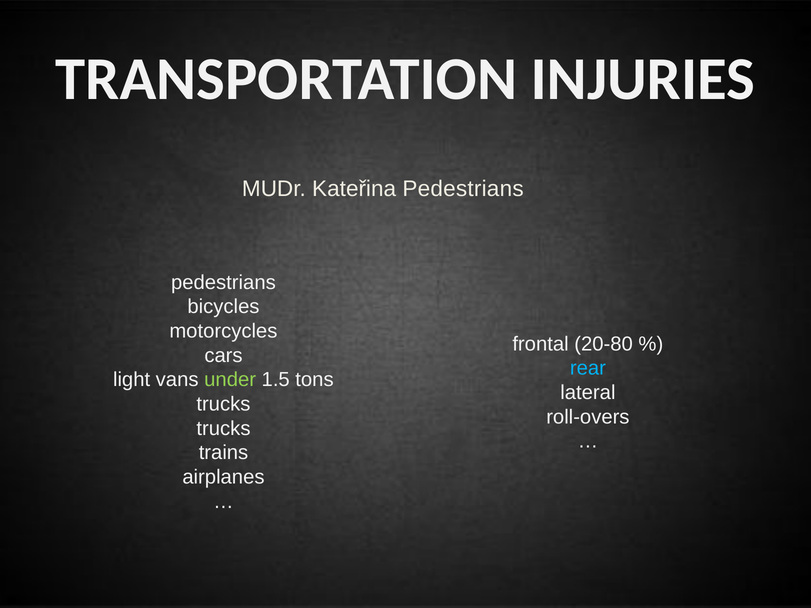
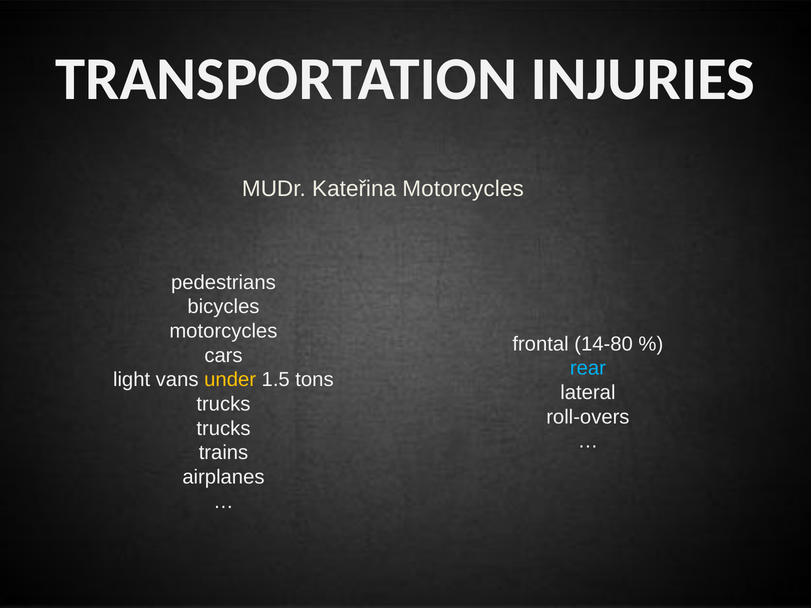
Kateřina Pedestrians: Pedestrians -> Motorcycles
20-80: 20-80 -> 14-80
under colour: light green -> yellow
